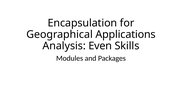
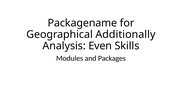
Encapsulation: Encapsulation -> Packagename
Applications: Applications -> Additionally
